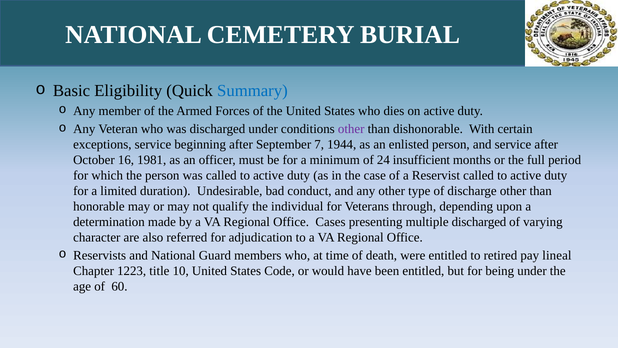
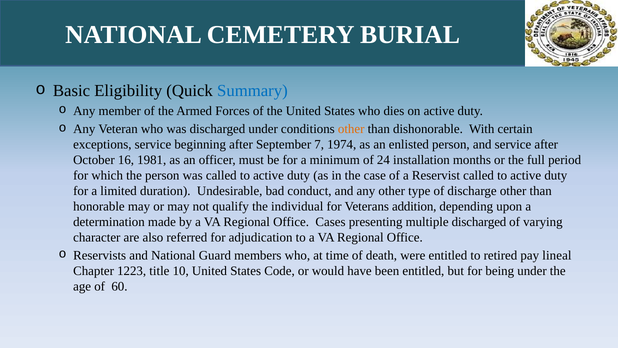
other at (351, 129) colour: purple -> orange
1944: 1944 -> 1974
insufficient: insufficient -> installation
through: through -> addition
